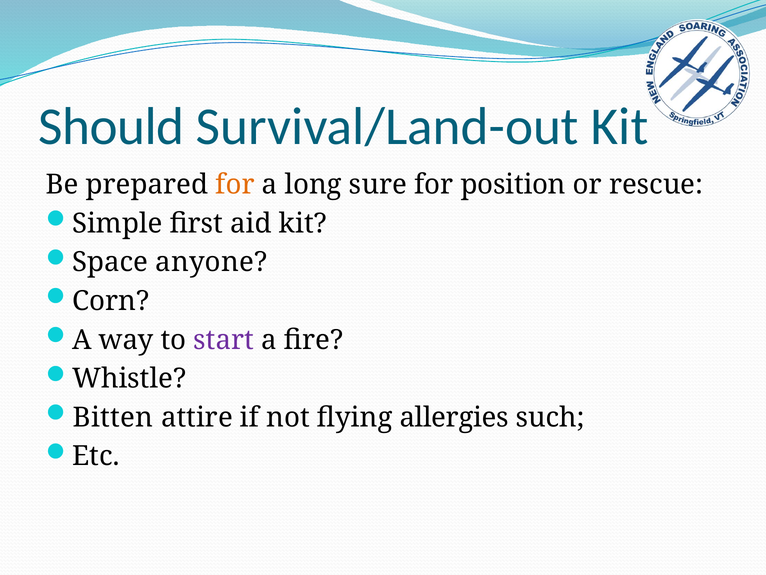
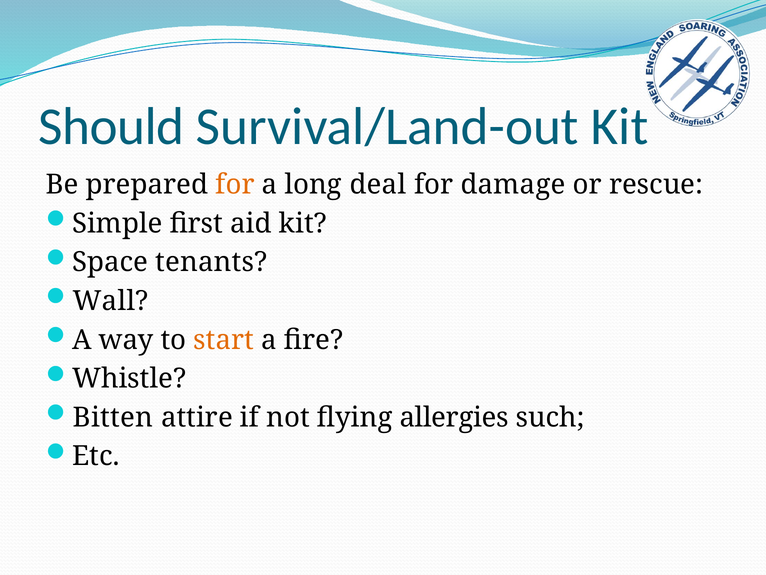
sure: sure -> deal
position: position -> damage
anyone: anyone -> tenants
Corn: Corn -> Wall
start colour: purple -> orange
